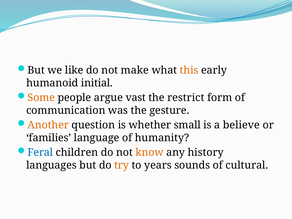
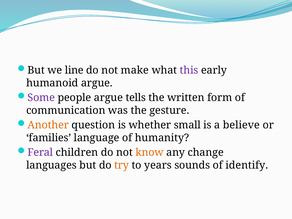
like: like -> line
this colour: orange -> purple
humanoid initial: initial -> argue
Some colour: orange -> purple
vast: vast -> tells
restrict: restrict -> written
Feral colour: blue -> purple
history: history -> change
cultural: cultural -> identify
